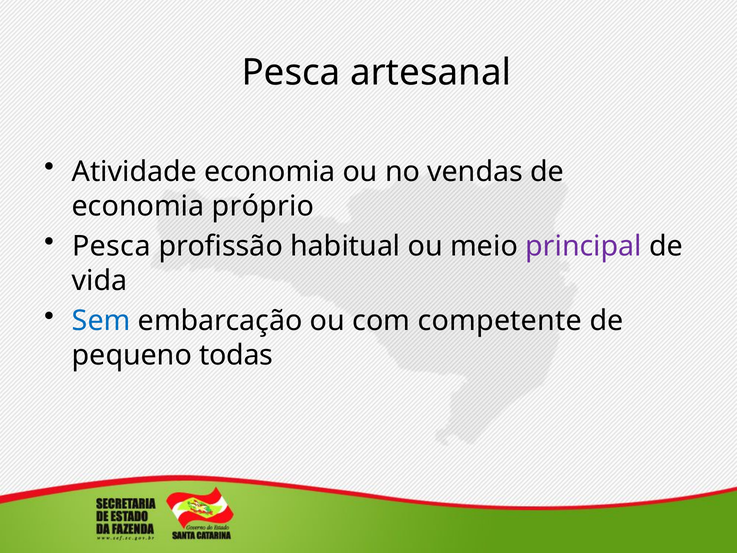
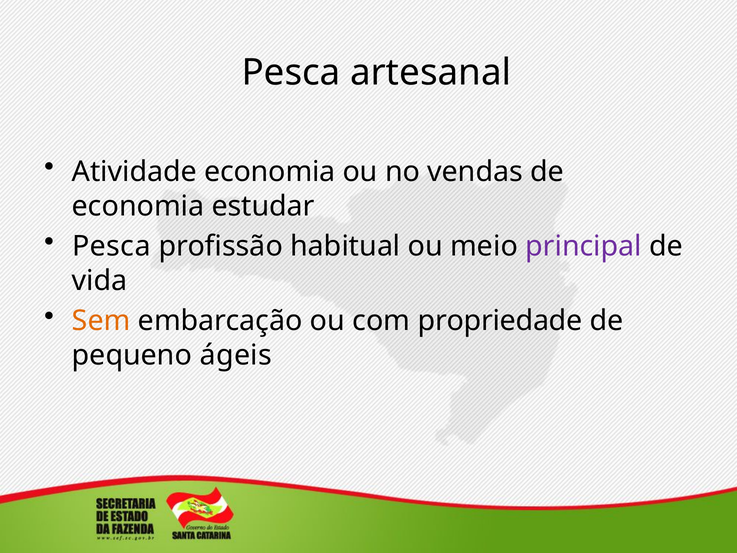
próprio: próprio -> estudar
Sem colour: blue -> orange
competente: competente -> propriedade
todas: todas -> ágeis
